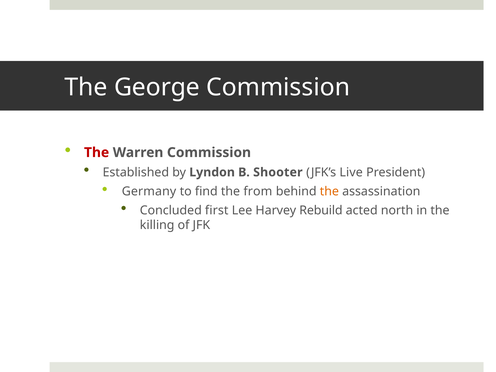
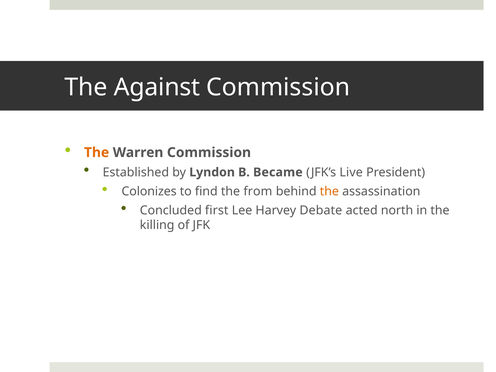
George: George -> Against
The at (97, 153) colour: red -> orange
Shooter: Shooter -> Became
Germany: Germany -> Colonizes
Rebuild: Rebuild -> Debate
